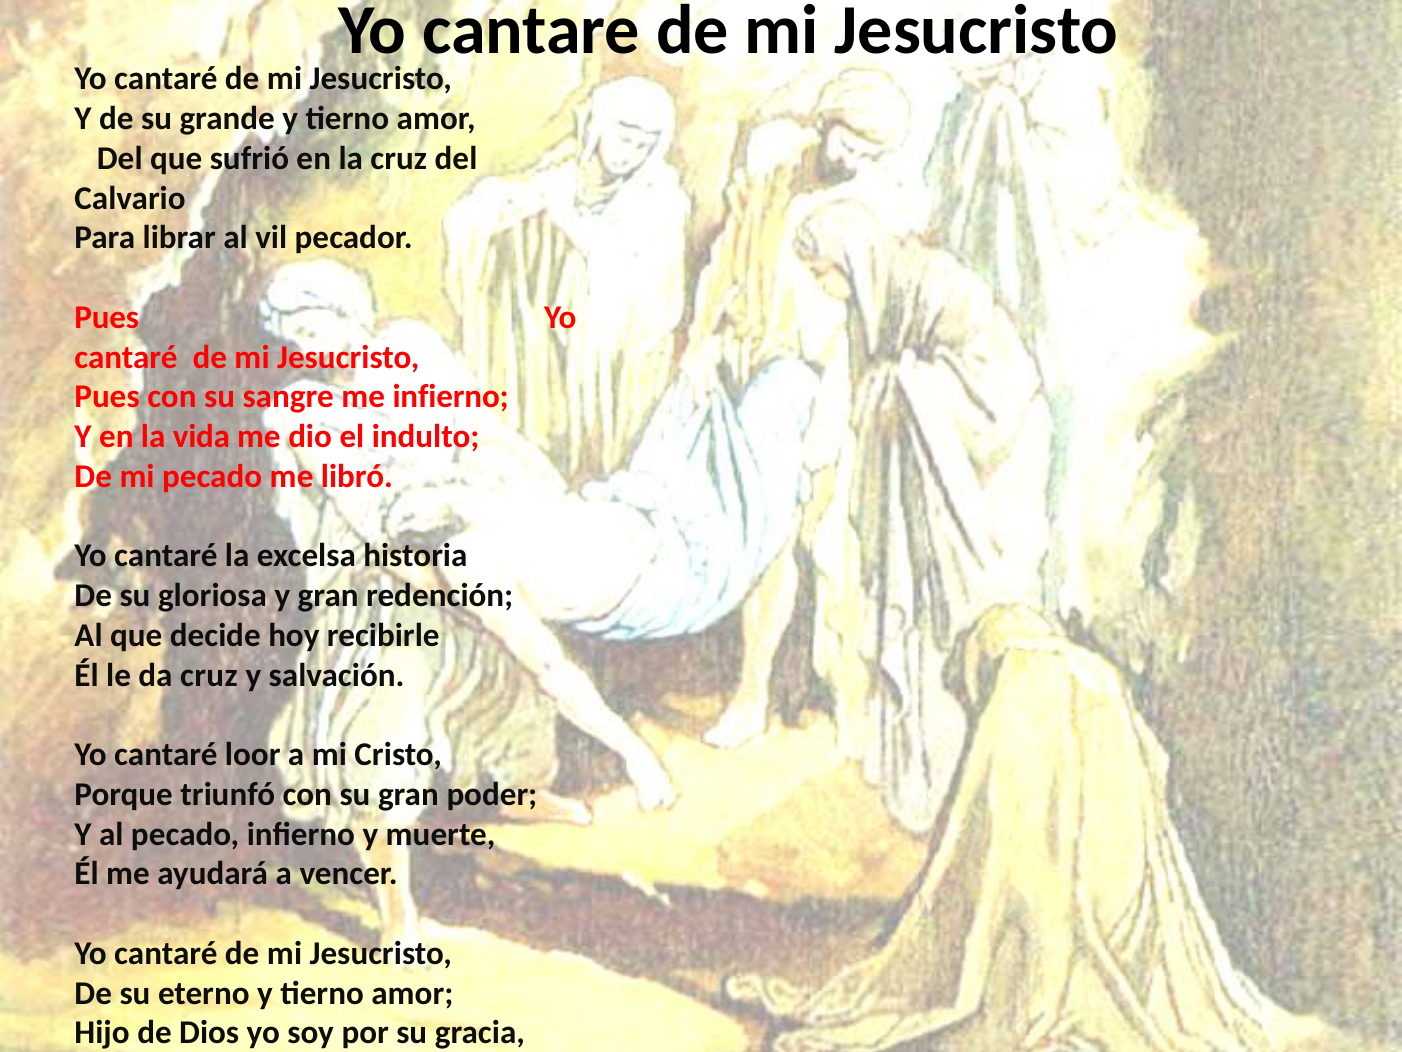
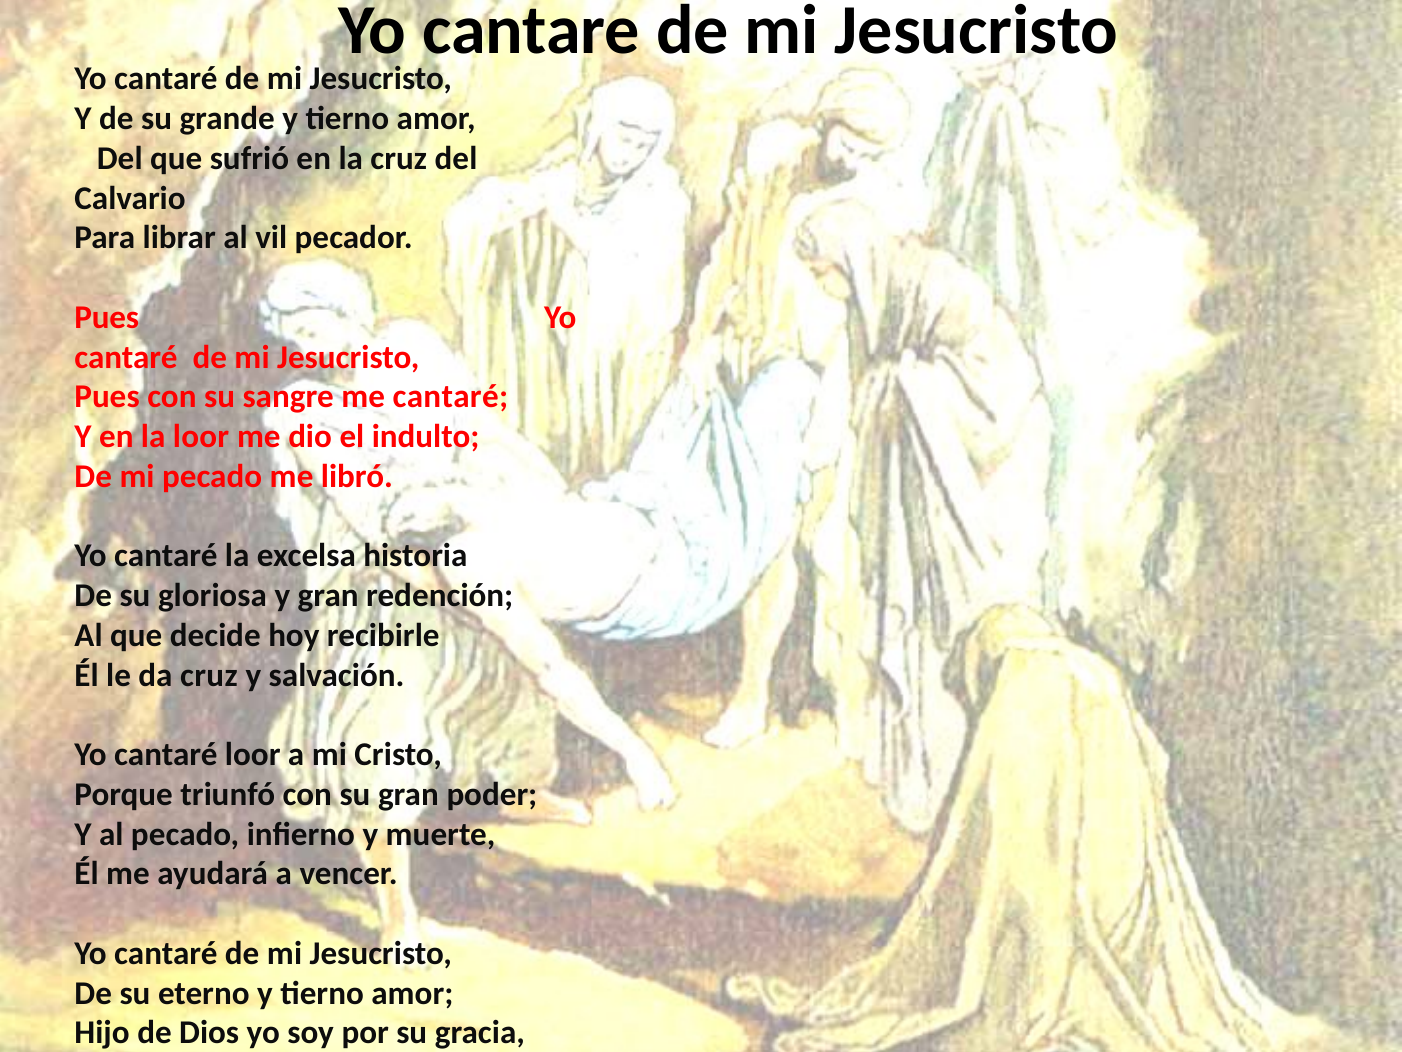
me infierno: infierno -> cantaré
la vida: vida -> loor
